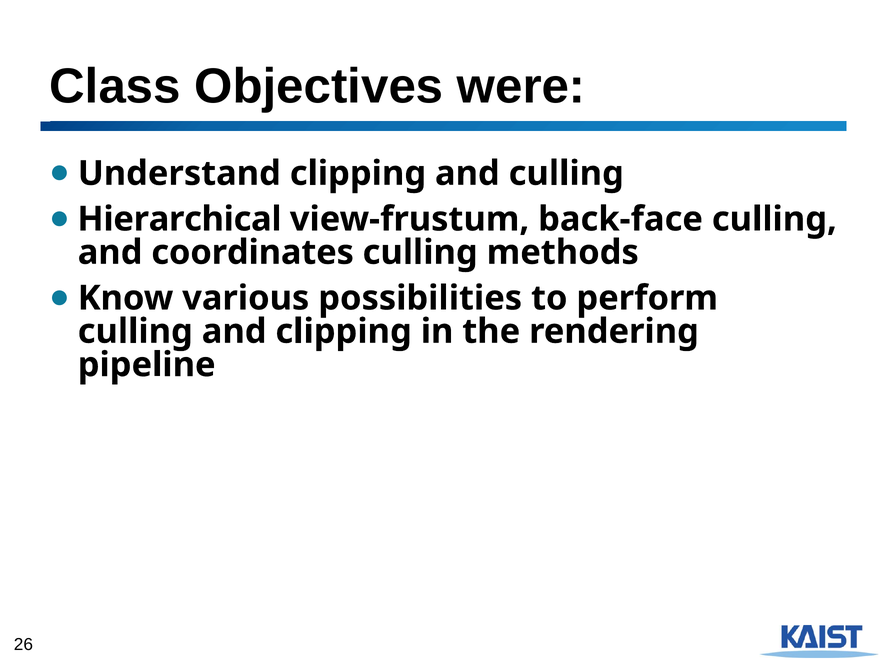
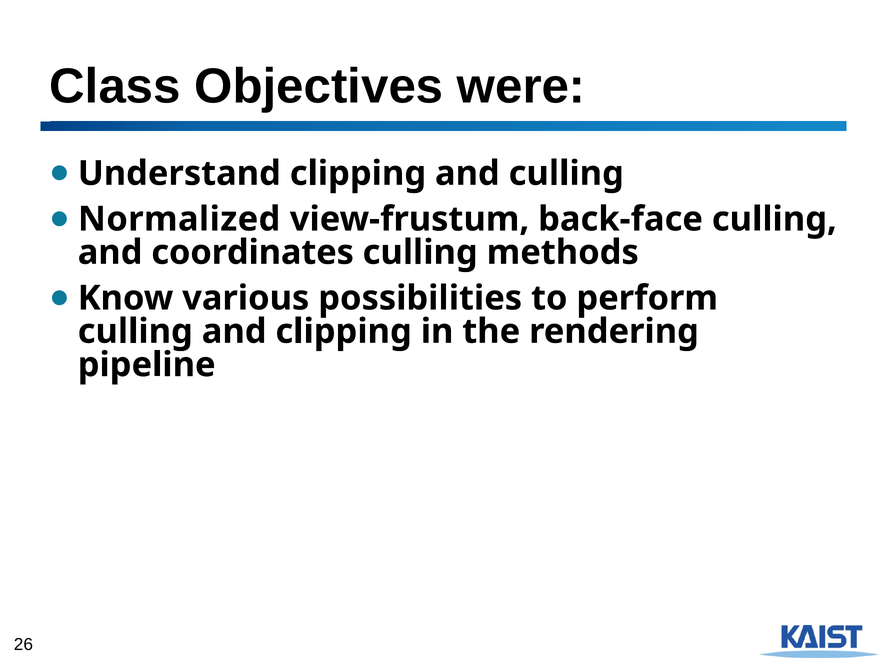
Hierarchical: Hierarchical -> Normalized
